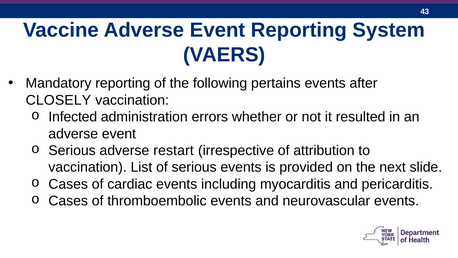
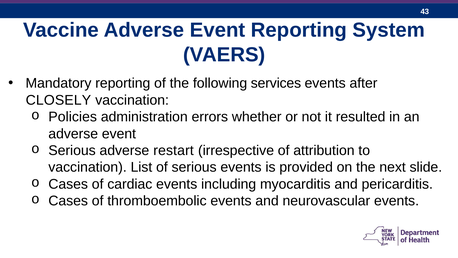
pertains: pertains -> services
Infected: Infected -> Policies
